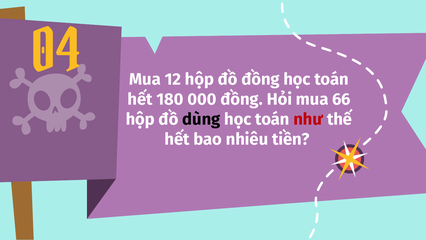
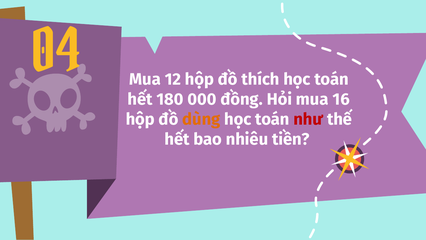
đồ đồng: đồng -> thích
66: 66 -> 16
dùng colour: black -> orange
